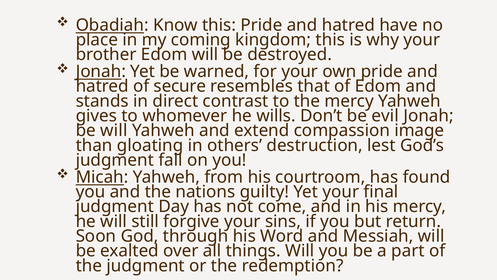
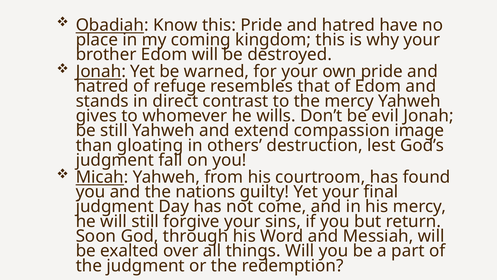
secure: secure -> refuge
be will: will -> still
